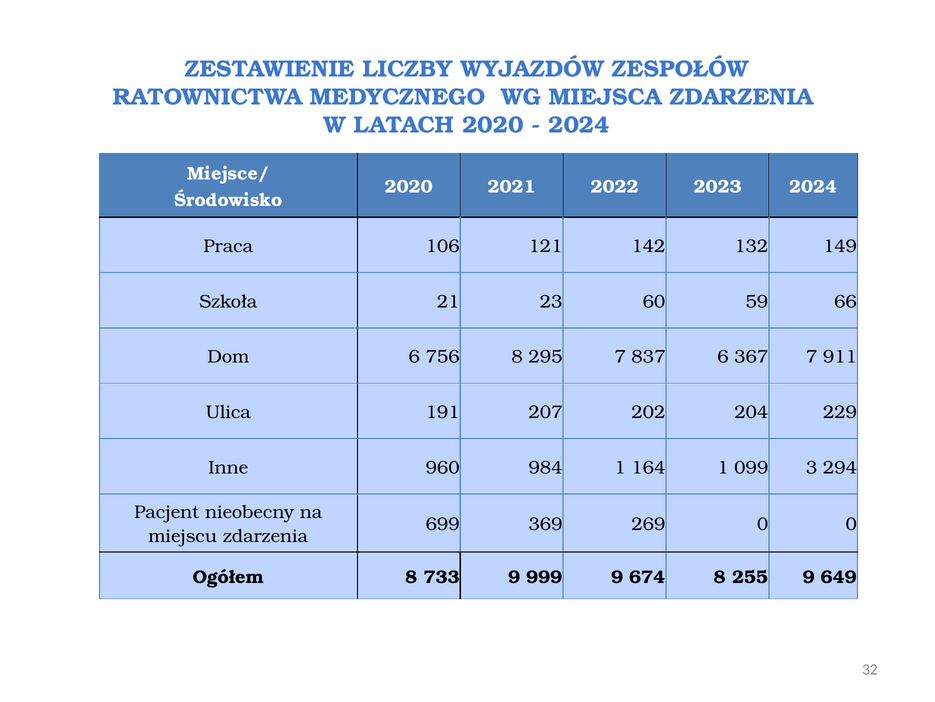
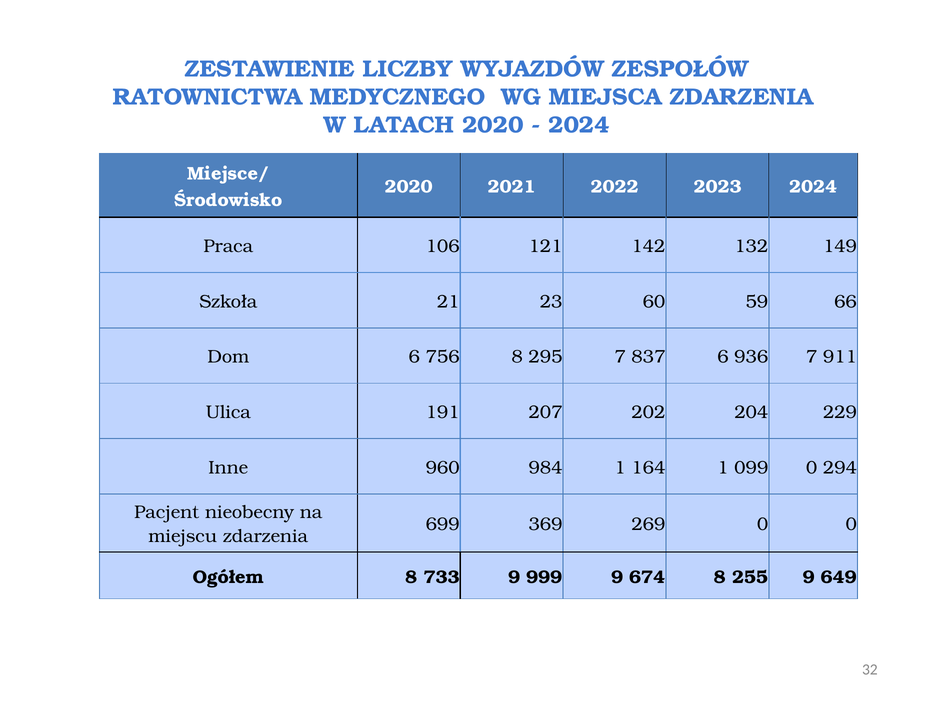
367: 367 -> 936
099 3: 3 -> 0
